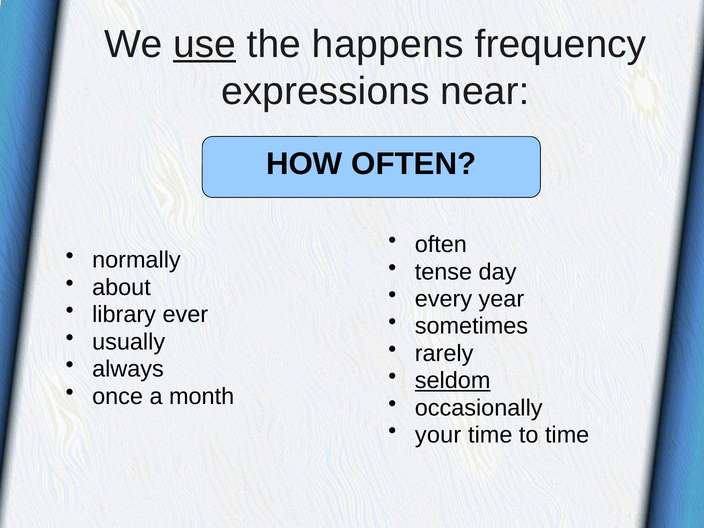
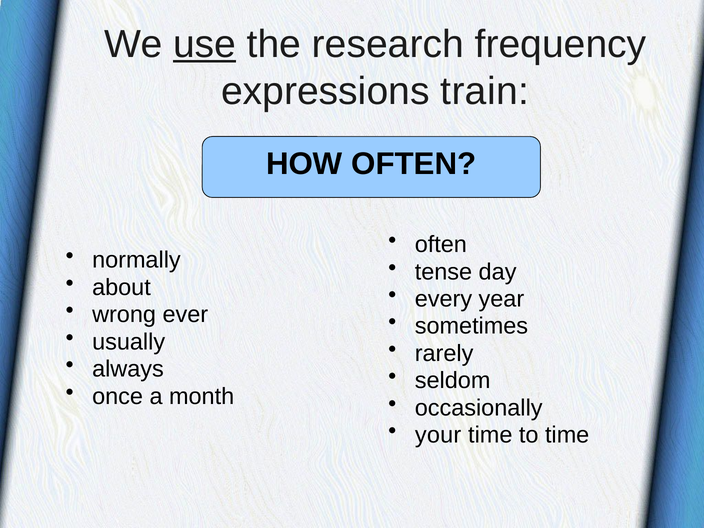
happens: happens -> research
near: near -> train
library: library -> wrong
seldom underline: present -> none
